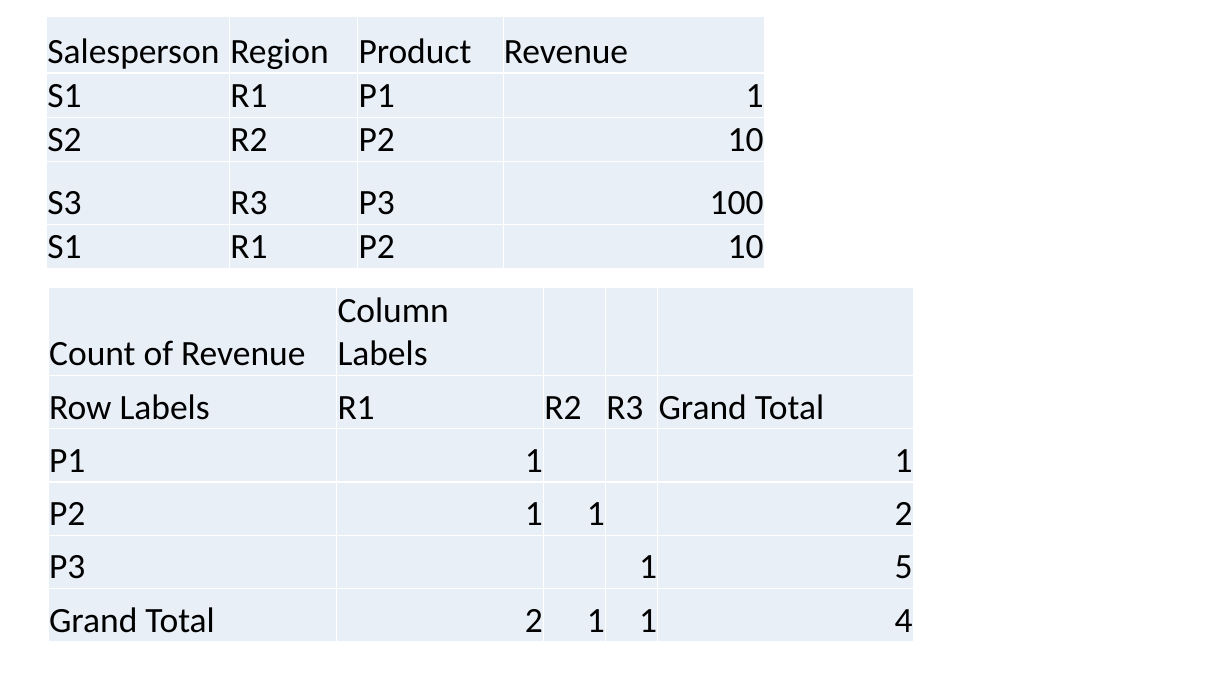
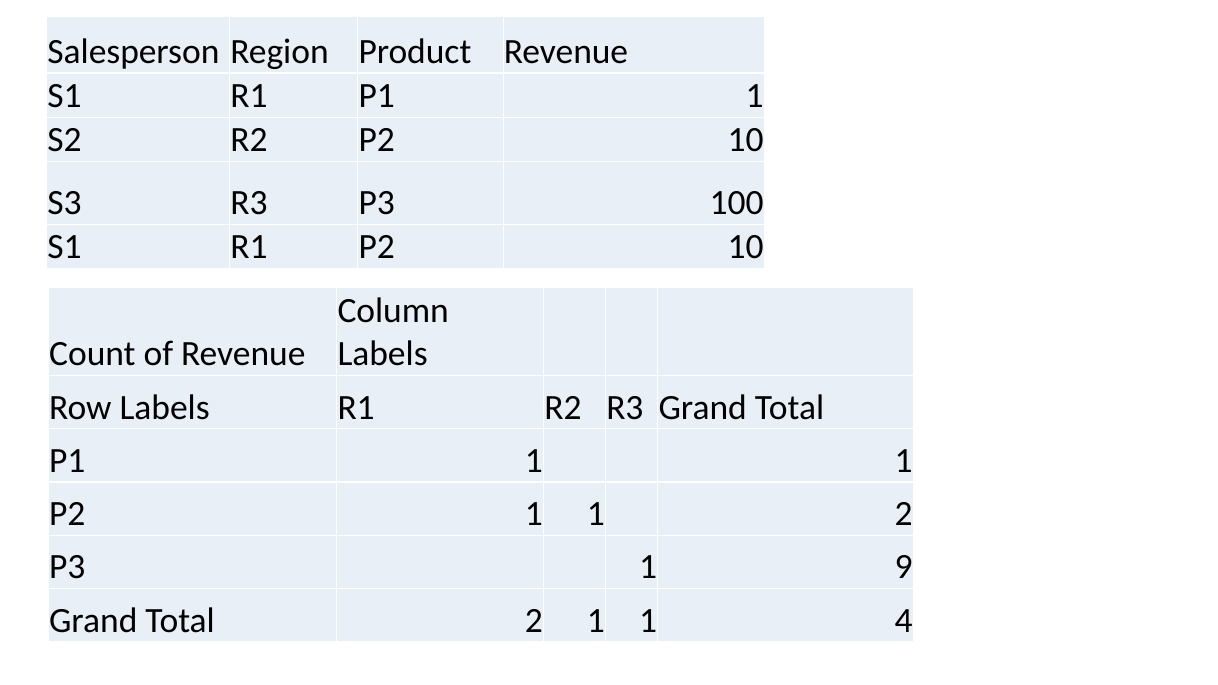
5: 5 -> 9
